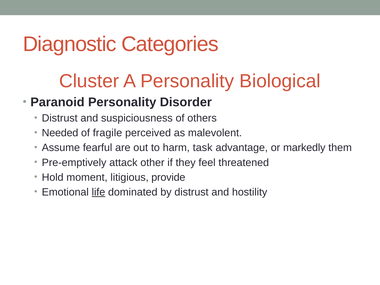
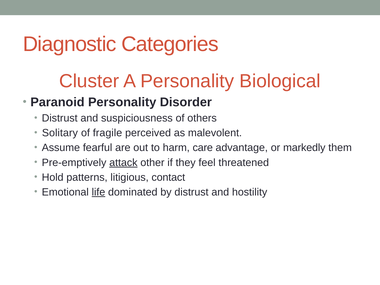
Needed: Needed -> Solitary
task: task -> care
attack underline: none -> present
moment: moment -> patterns
provide: provide -> contact
